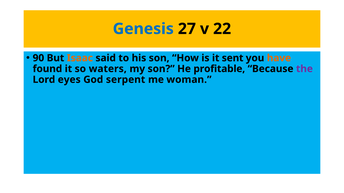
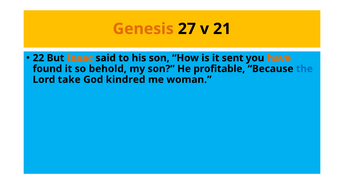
Genesis colour: blue -> orange
22: 22 -> 21
90: 90 -> 22
waters: waters -> behold
the colour: purple -> blue
eyes: eyes -> take
serpent: serpent -> kindred
